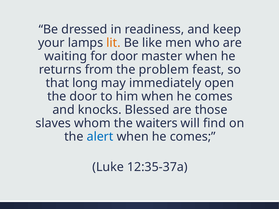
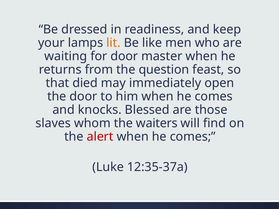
problem: problem -> question
long: long -> died
alert colour: blue -> red
